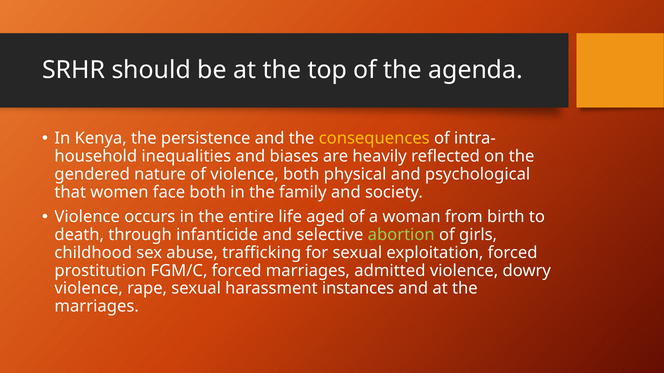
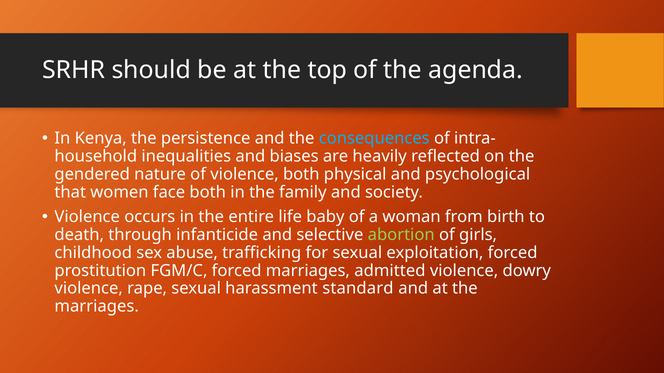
consequences colour: yellow -> light blue
aged: aged -> baby
instances: instances -> standard
